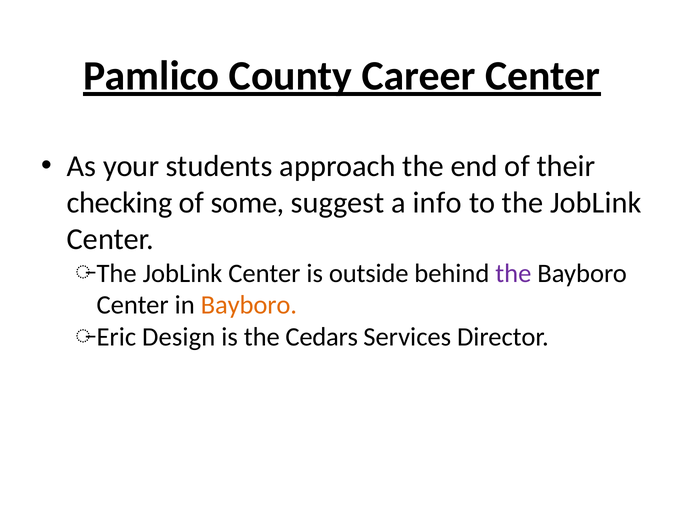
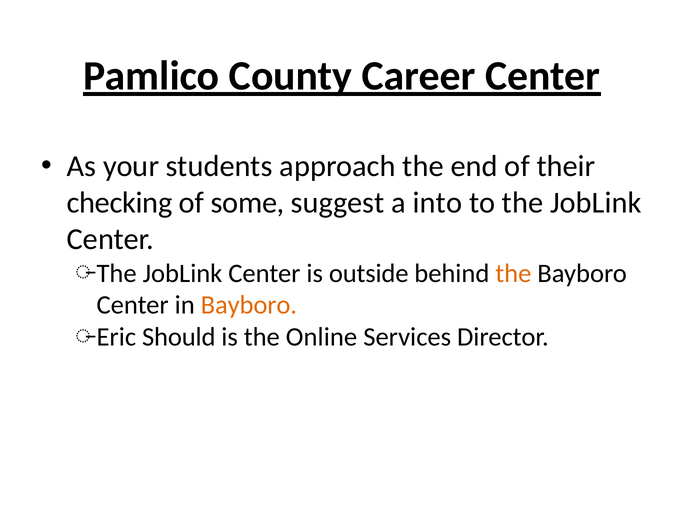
info: info -> into
the at (513, 273) colour: purple -> orange
Design: Design -> Should
Cedars: Cedars -> Online
